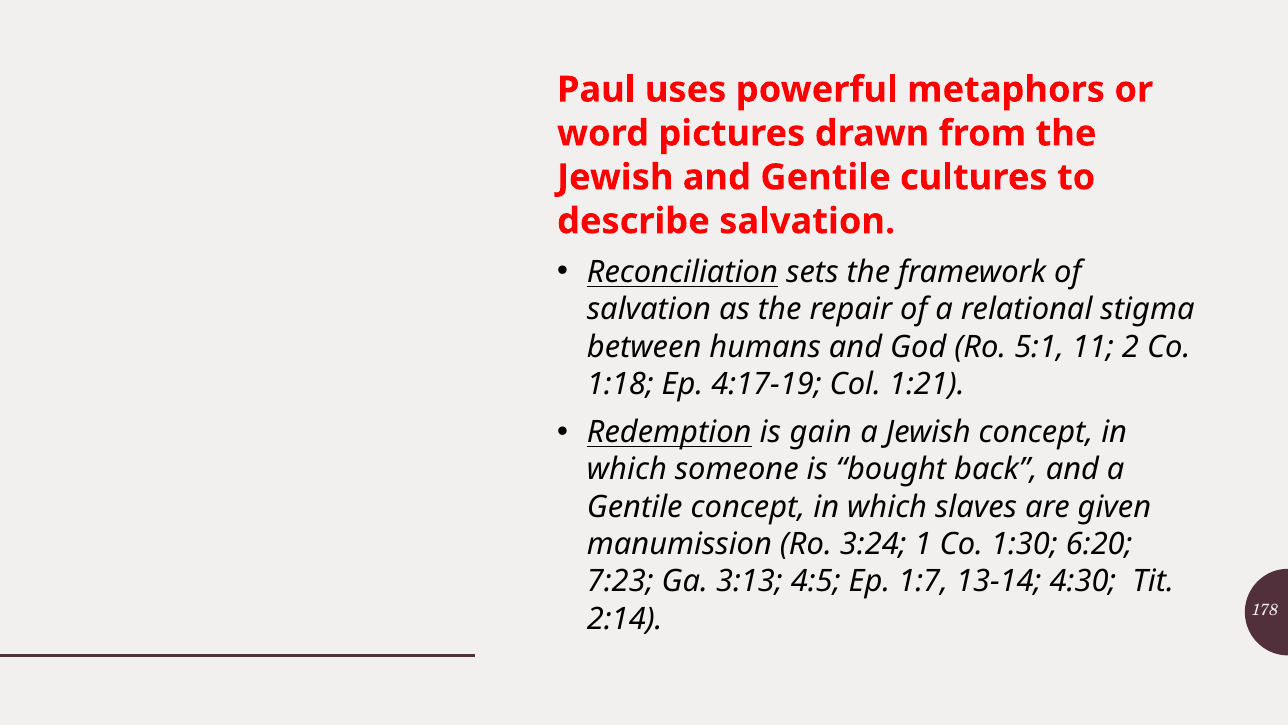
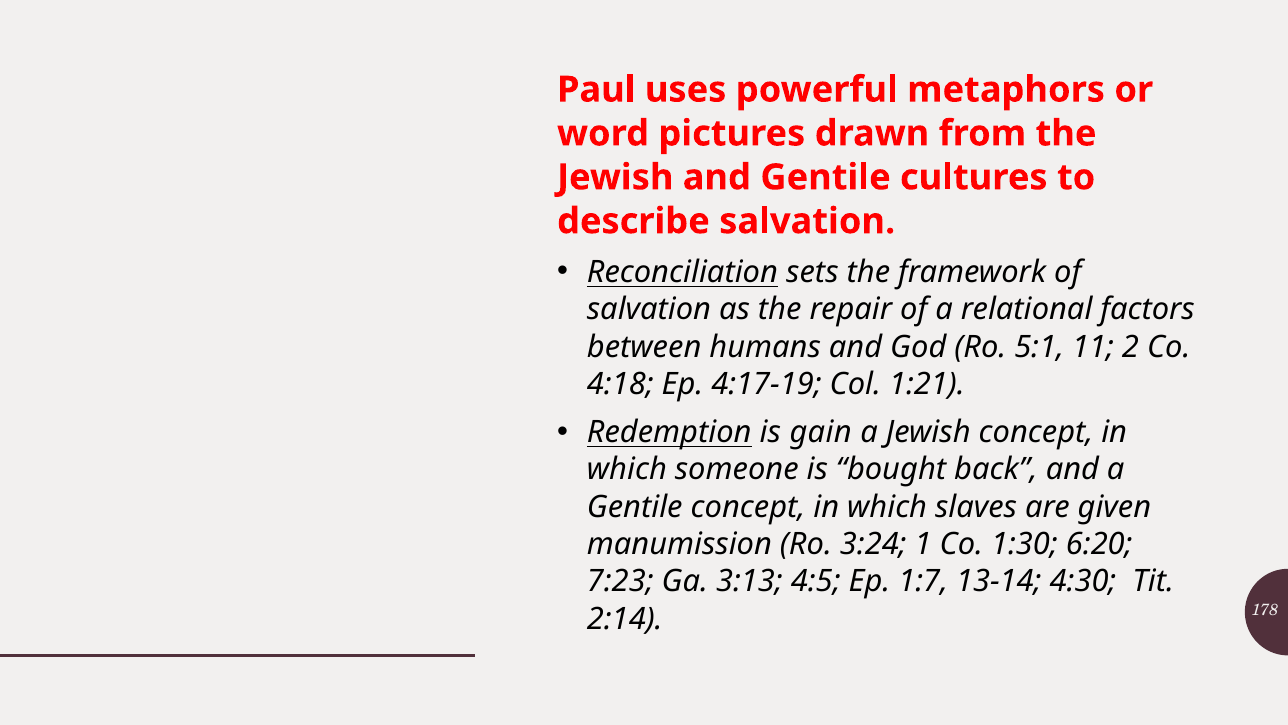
stigma: stigma -> factors
1:18: 1:18 -> 4:18
